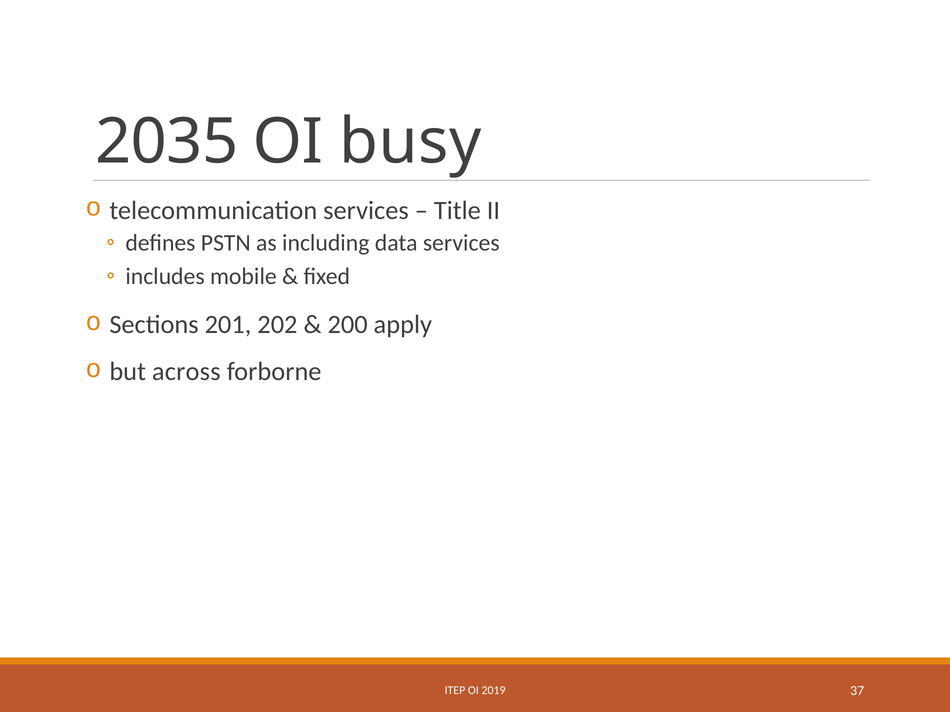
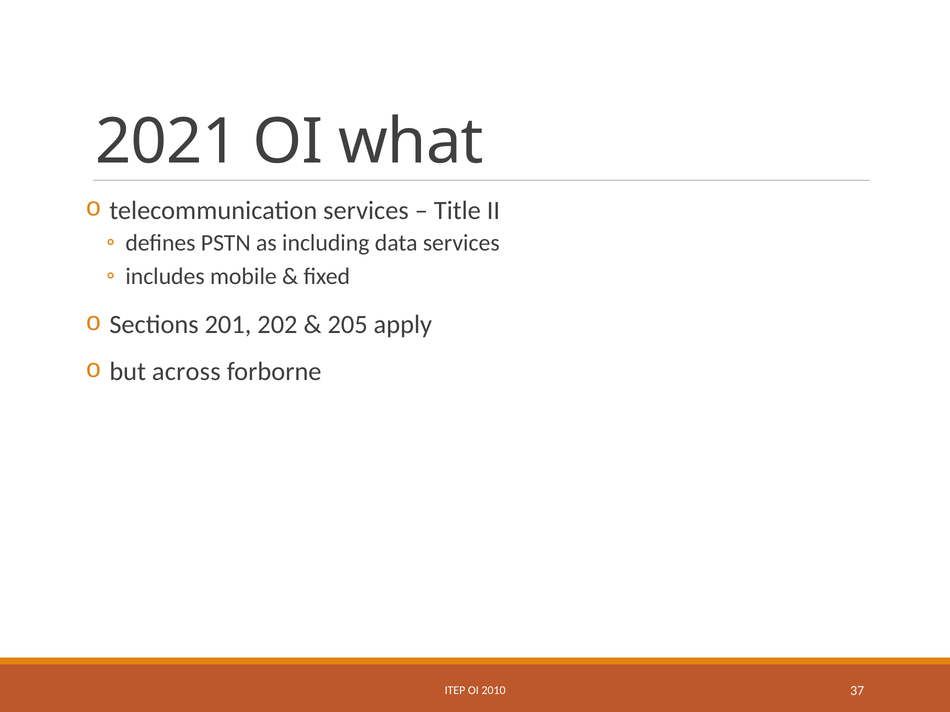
2035: 2035 -> 2021
busy: busy -> what
200: 200 -> 205
2019: 2019 -> 2010
